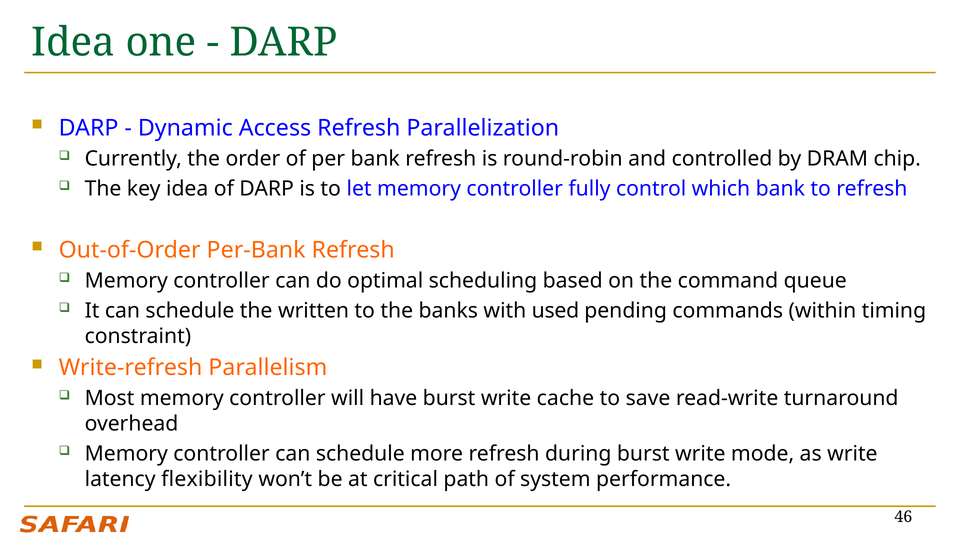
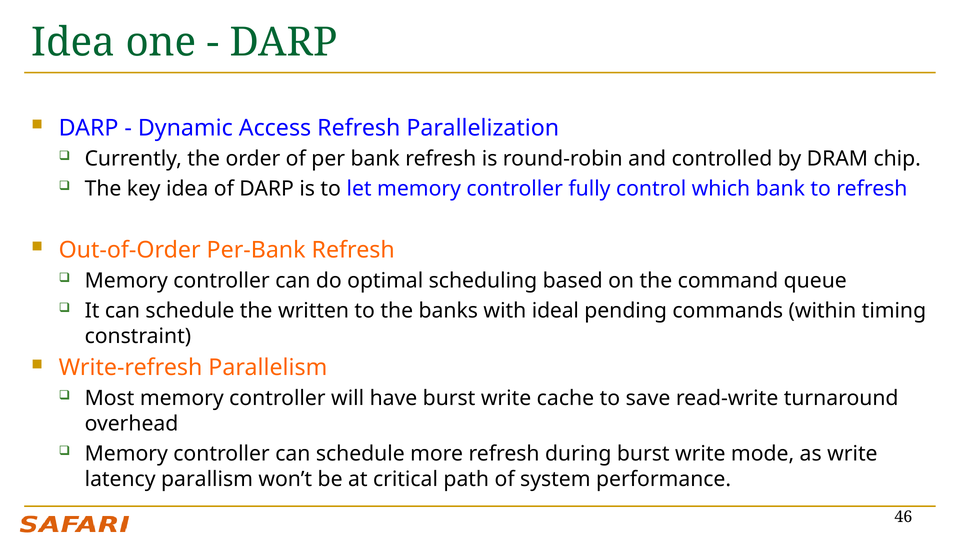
used: used -> ideal
flexibility: flexibility -> parallism
